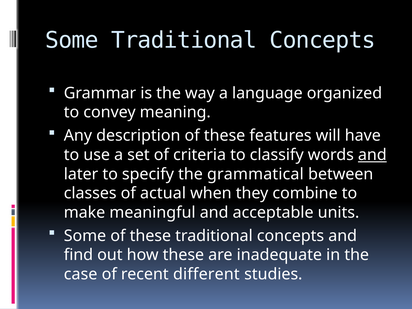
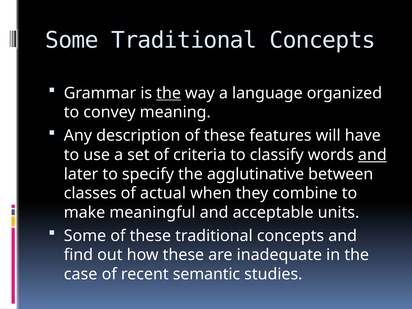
the at (169, 93) underline: none -> present
grammatical: grammatical -> agglutinative
different: different -> semantic
